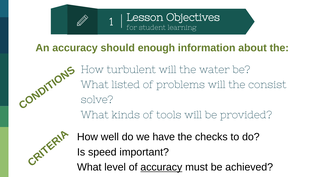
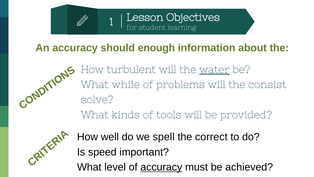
water underline: none -> present
listed: listed -> while
have: have -> spell
checks: checks -> correct
